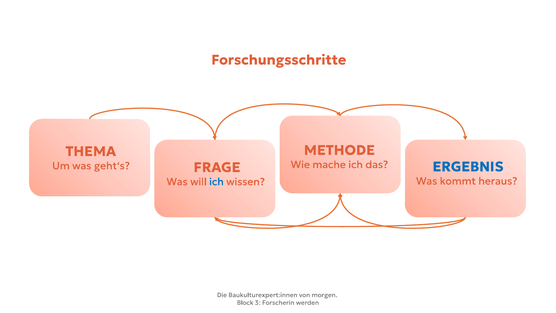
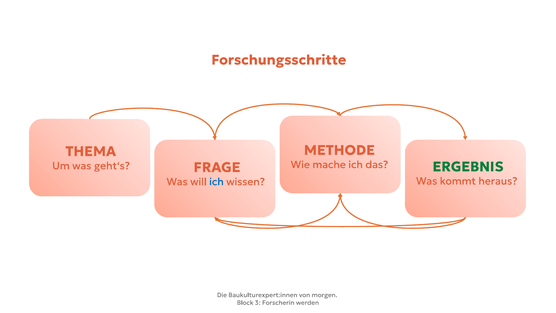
ERGEBNIS colour: blue -> green
